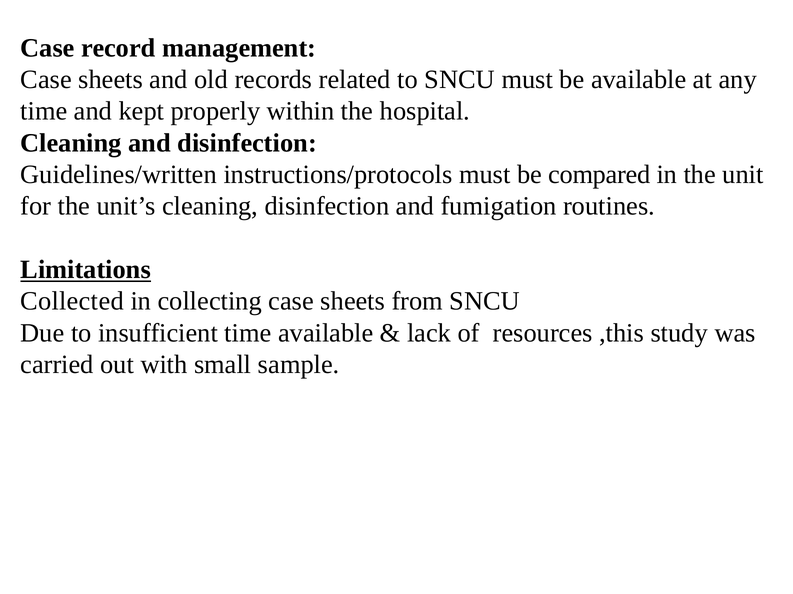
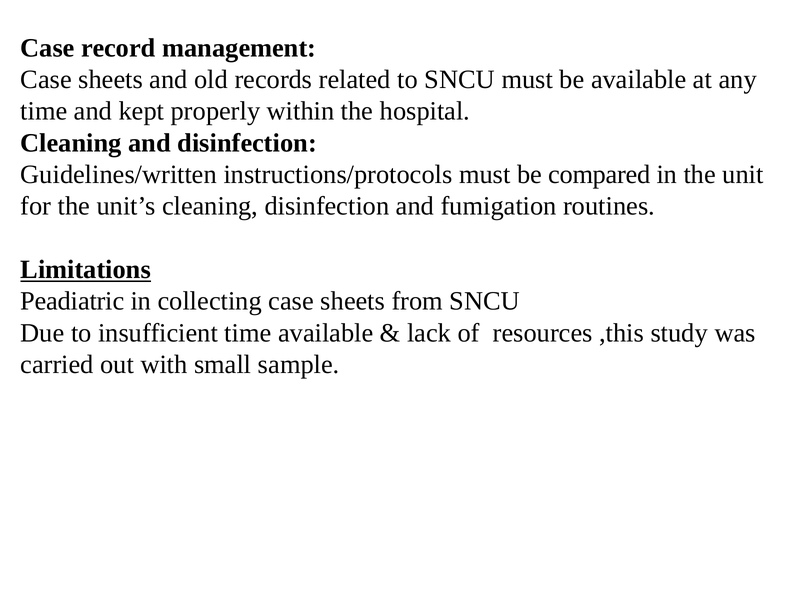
Collected: Collected -> Peadiatric
